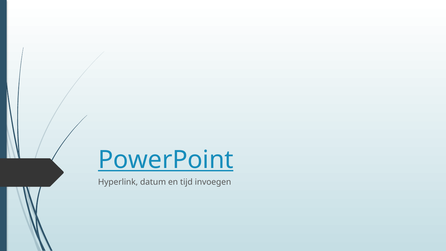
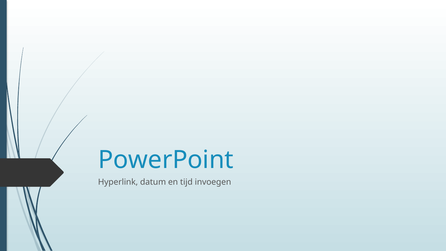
PowerPoint underline: present -> none
